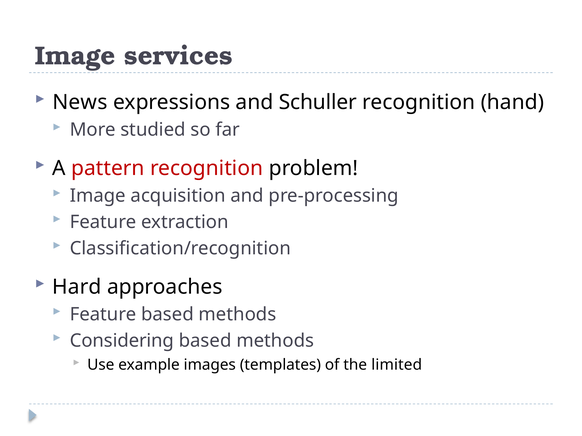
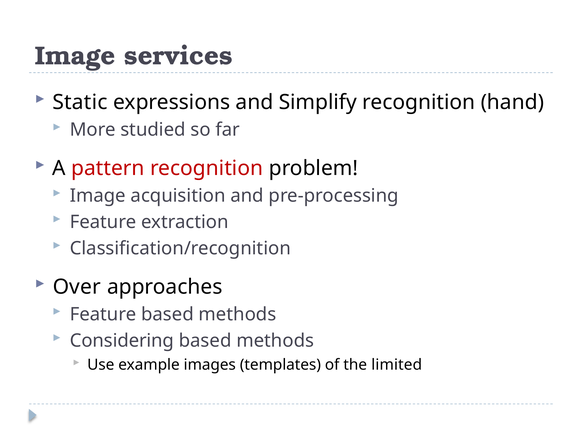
News: News -> Static
Schuller: Schuller -> Simplify
Hard: Hard -> Over
